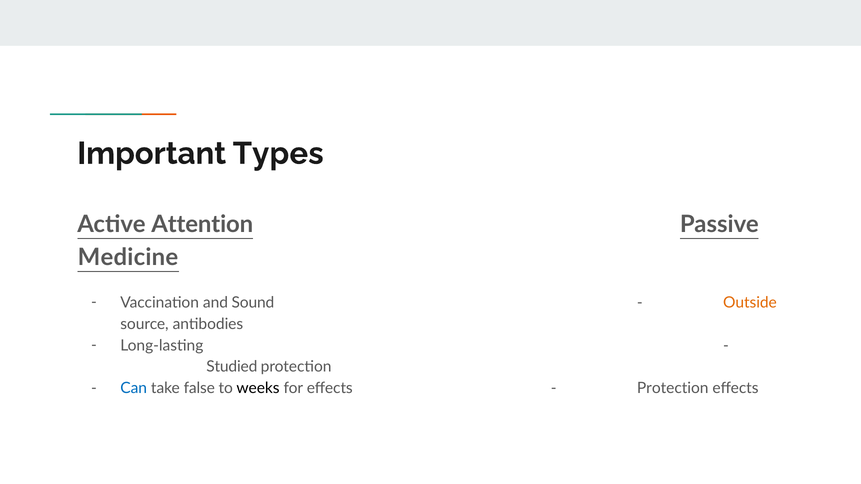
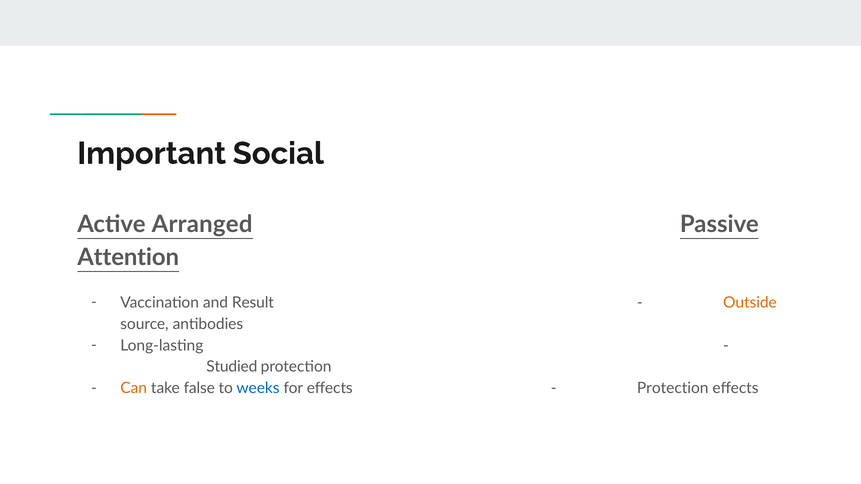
Types: Types -> Social
Attention: Attention -> Arranged
Medicine: Medicine -> Attention
Sound: Sound -> Result
Can colour: blue -> orange
weeks colour: black -> blue
